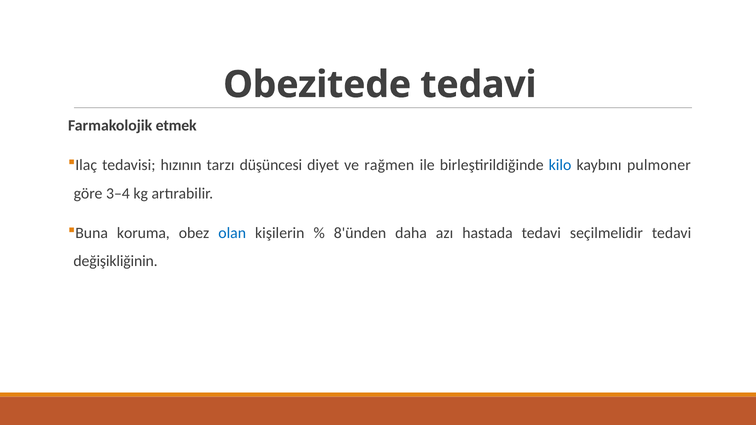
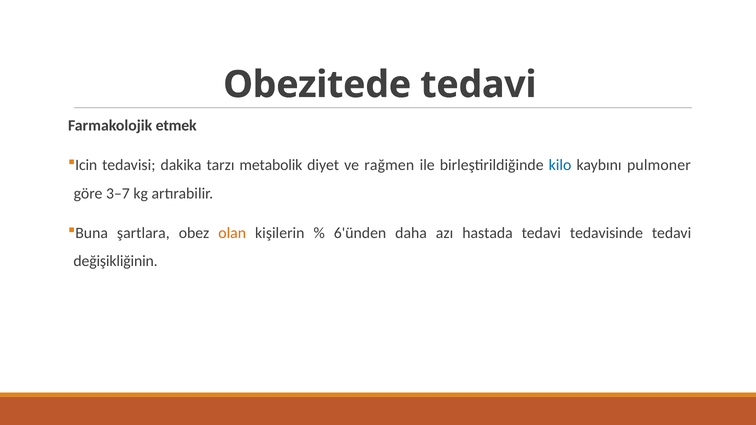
Ilaç: Ilaç -> Icin
hızının: hızının -> dakika
düşüncesi: düşüncesi -> metabolik
3–4: 3–4 -> 3–7
koruma: koruma -> şartlara
olan colour: blue -> orange
8'ünden: 8'ünden -> 6'ünden
seçilmelidir: seçilmelidir -> tedavisinde
